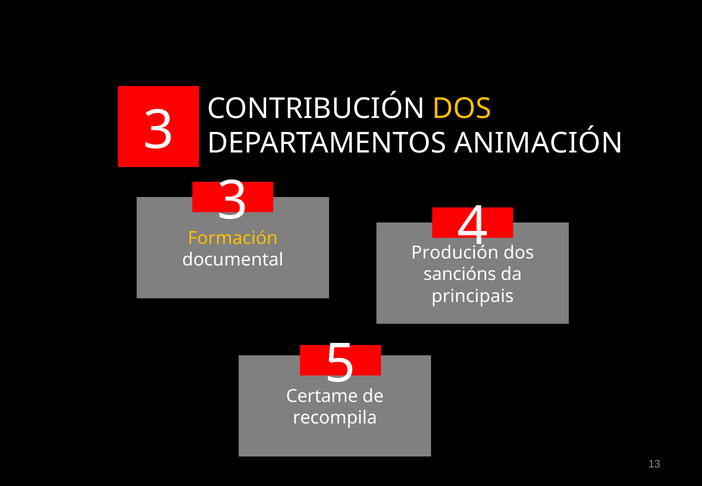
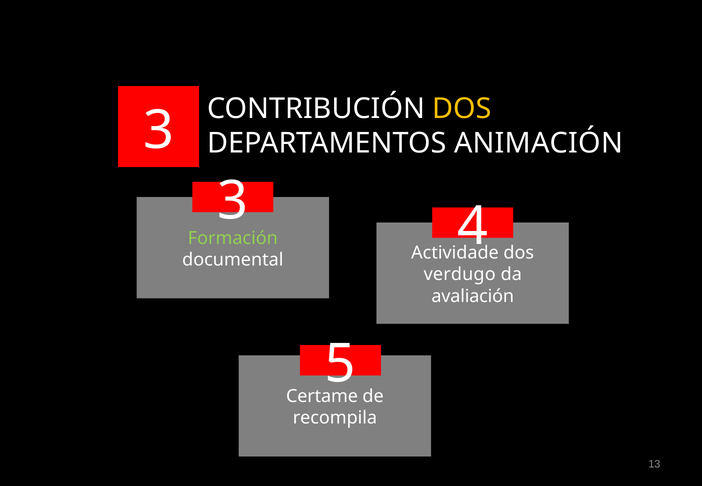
Formación colour: yellow -> light green
Produción: Produción -> Actividade
sancións: sancións -> verdugo
principais: principais -> avaliación
